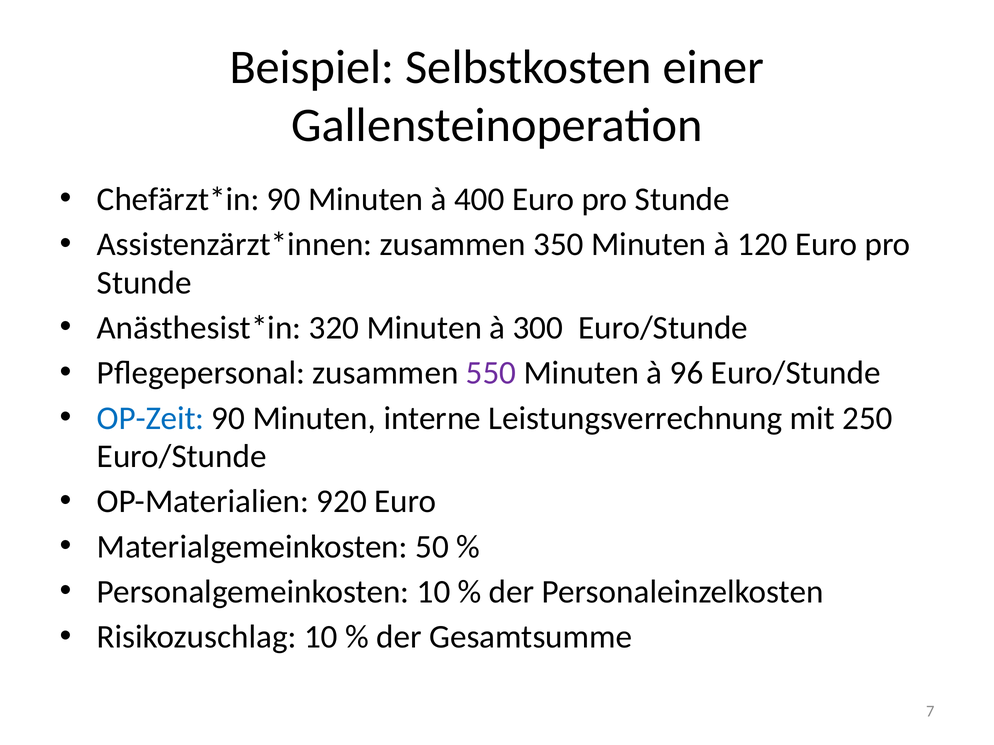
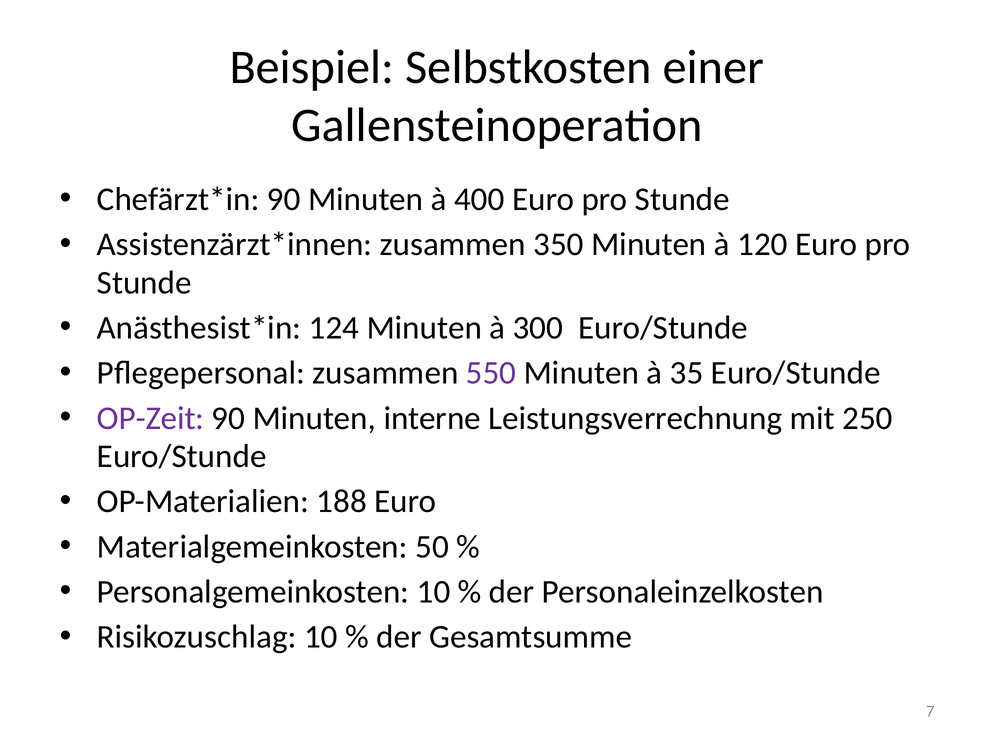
320: 320 -> 124
96: 96 -> 35
OP-Zeit colour: blue -> purple
920: 920 -> 188
